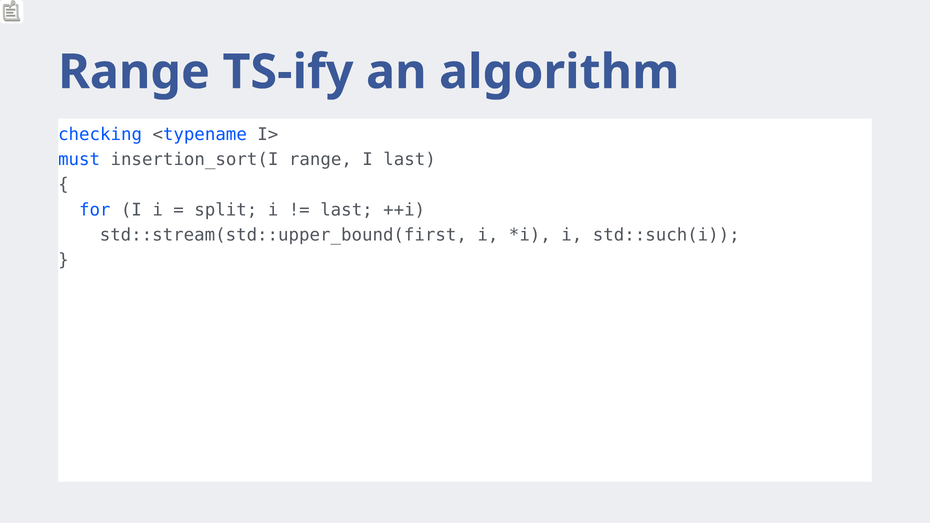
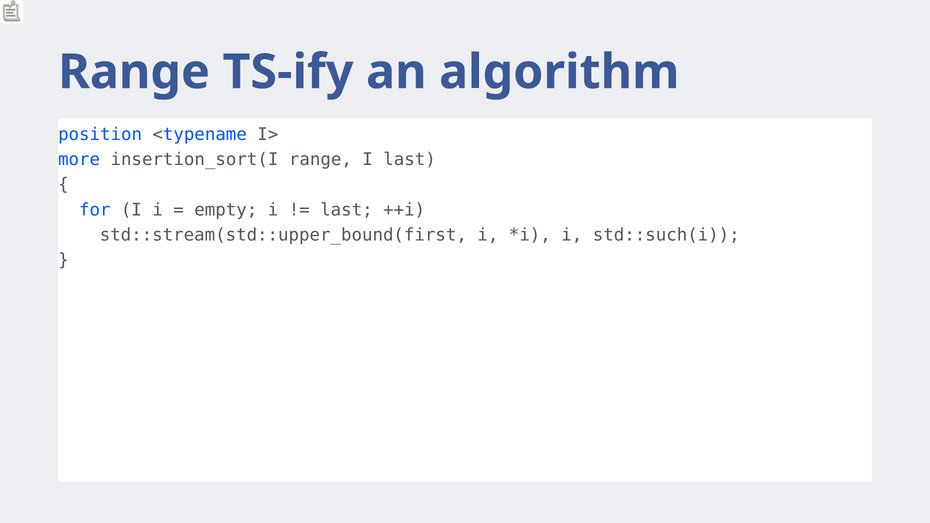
checking: checking -> position
must: must -> more
split: split -> empty
